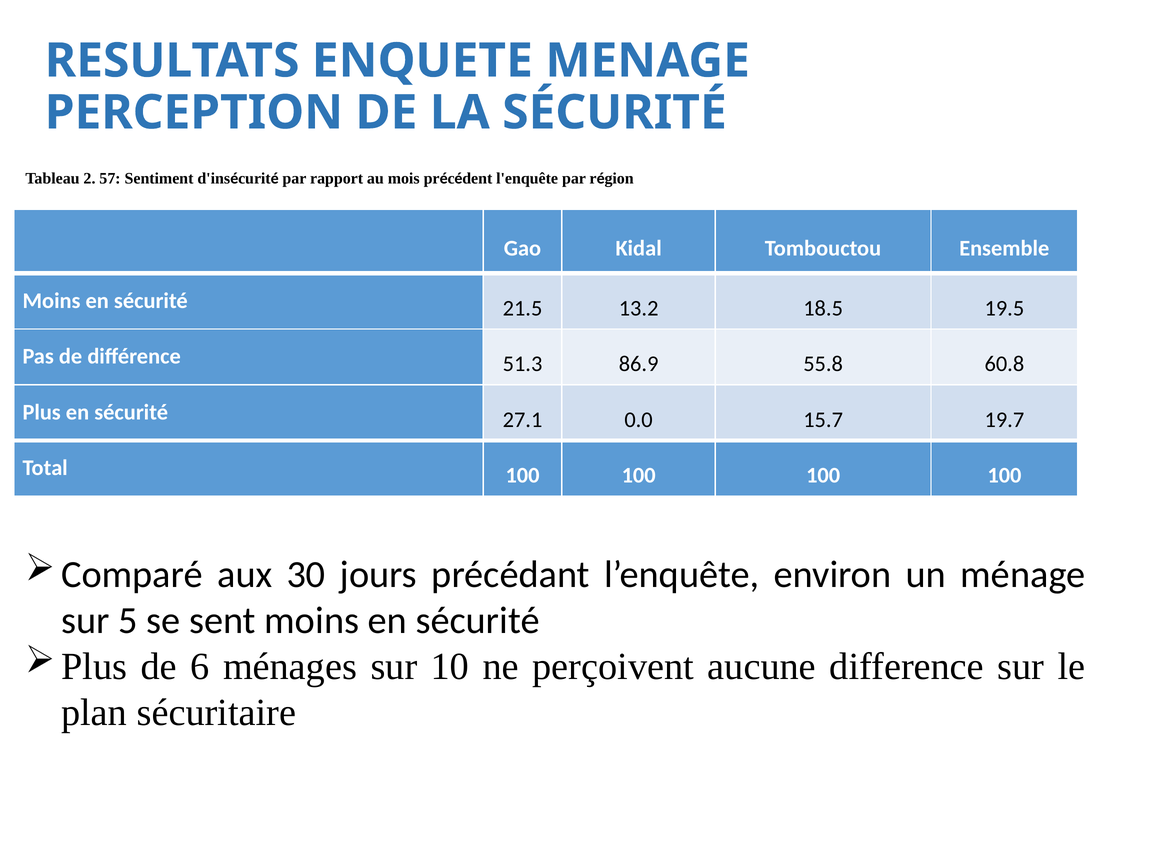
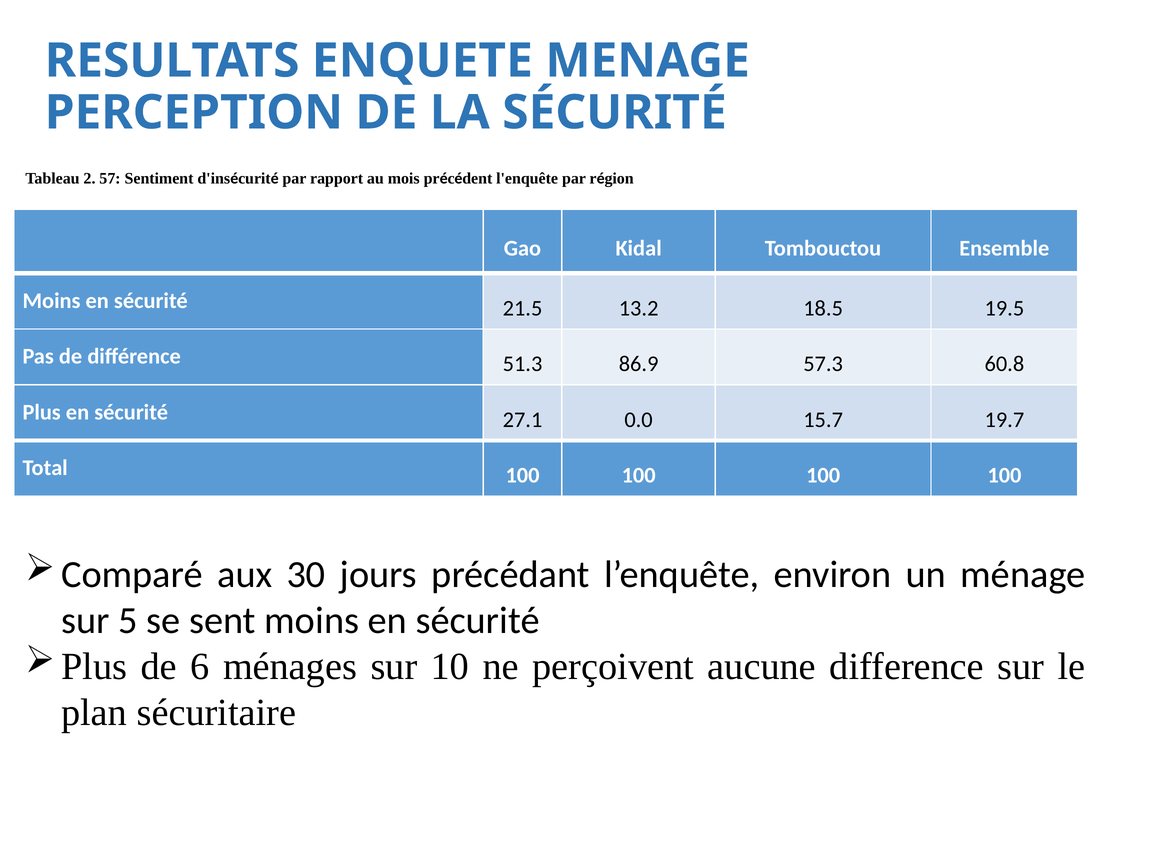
55.8: 55.8 -> 57.3
